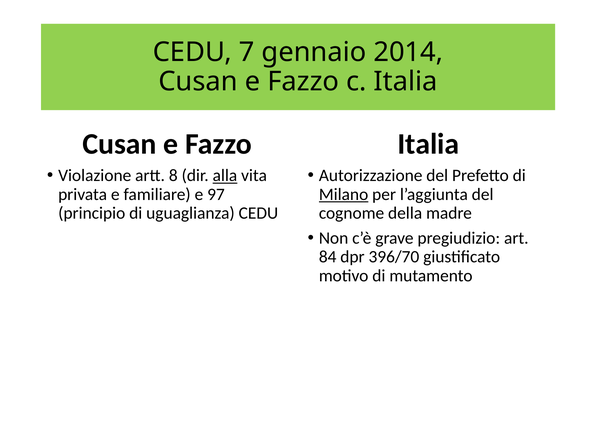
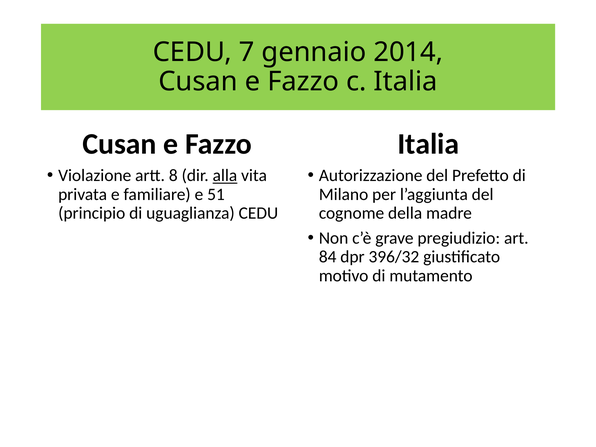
97: 97 -> 51
Milano underline: present -> none
396/70: 396/70 -> 396/32
